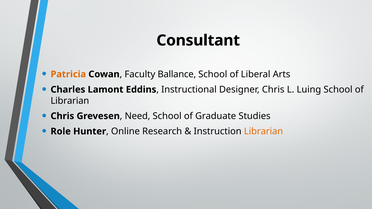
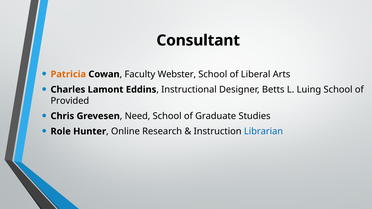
Ballance: Ballance -> Webster
Designer Chris: Chris -> Betts
Librarian at (70, 101): Librarian -> Provided
Librarian at (264, 132) colour: orange -> blue
